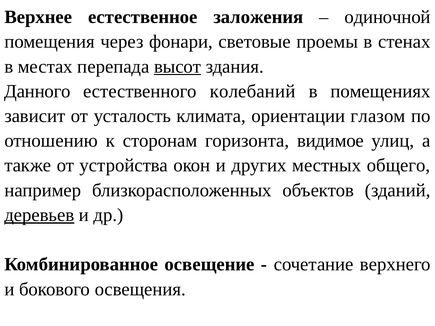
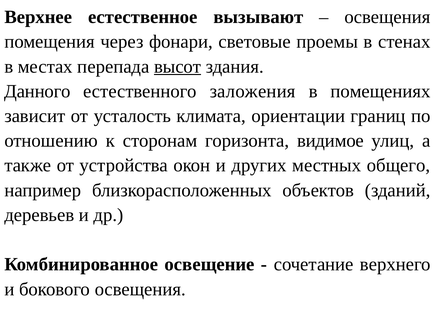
заложения: заложения -> вызывают
одиночной at (388, 17): одиночной -> освещения
колебаний: колебаний -> заложения
глазом: глазом -> границ
деревьев underline: present -> none
